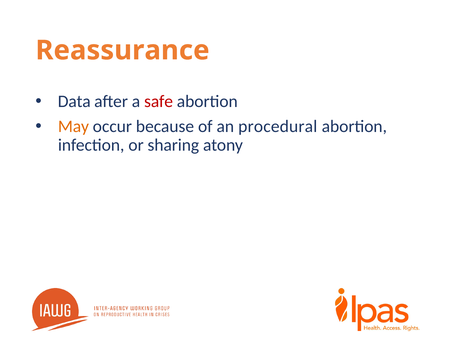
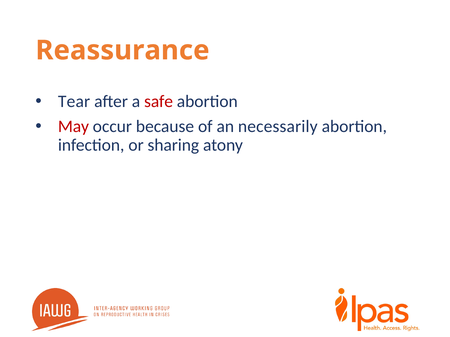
Data: Data -> Tear
May colour: orange -> red
procedural: procedural -> necessarily
